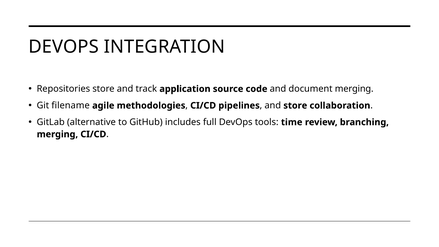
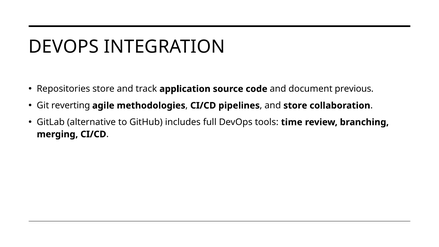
document merging: merging -> previous
filename: filename -> reverting
